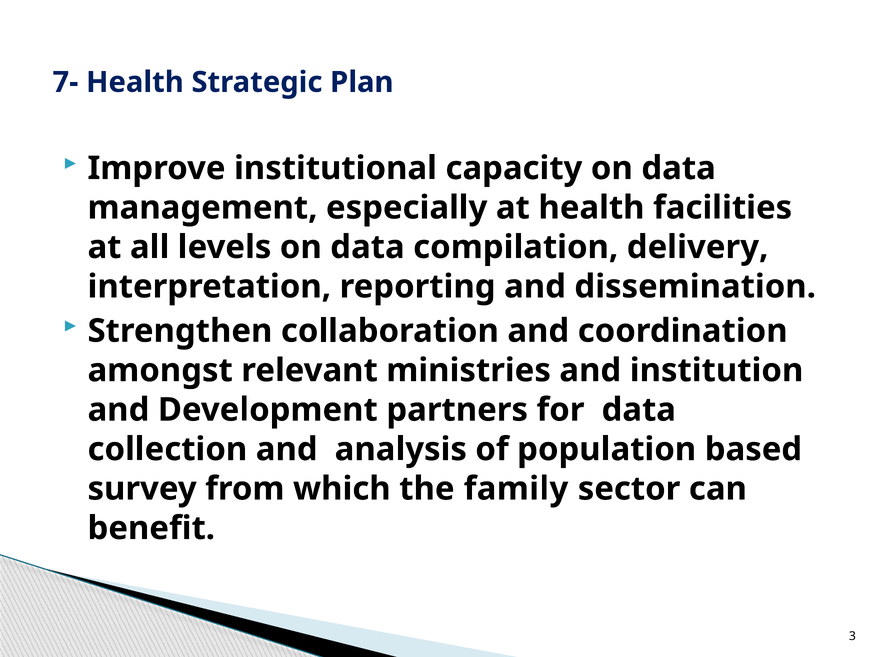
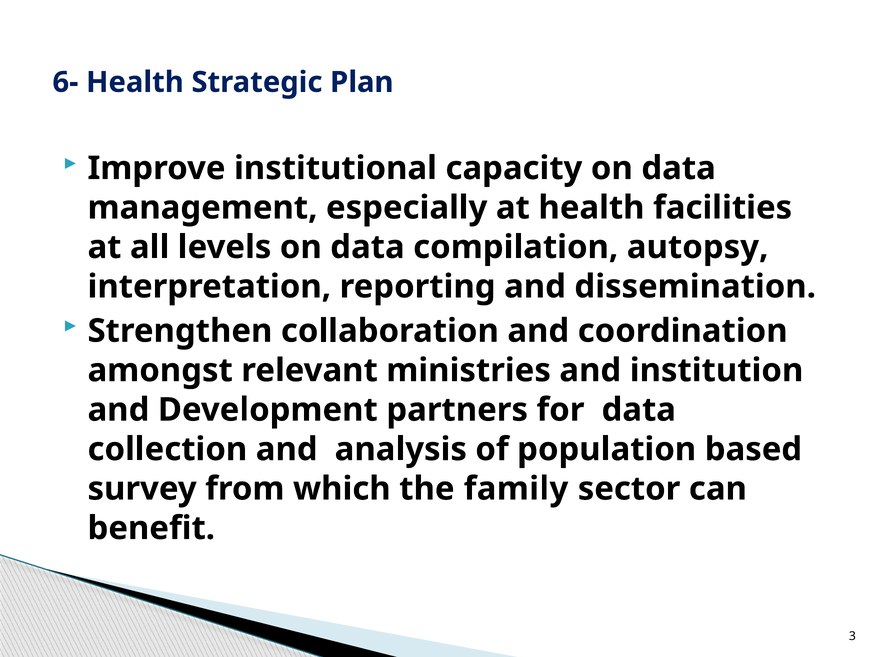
7-: 7- -> 6-
delivery: delivery -> autopsy
